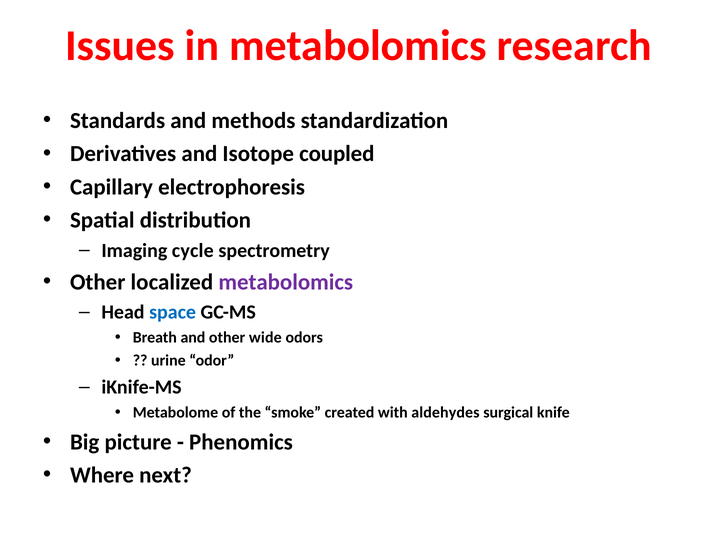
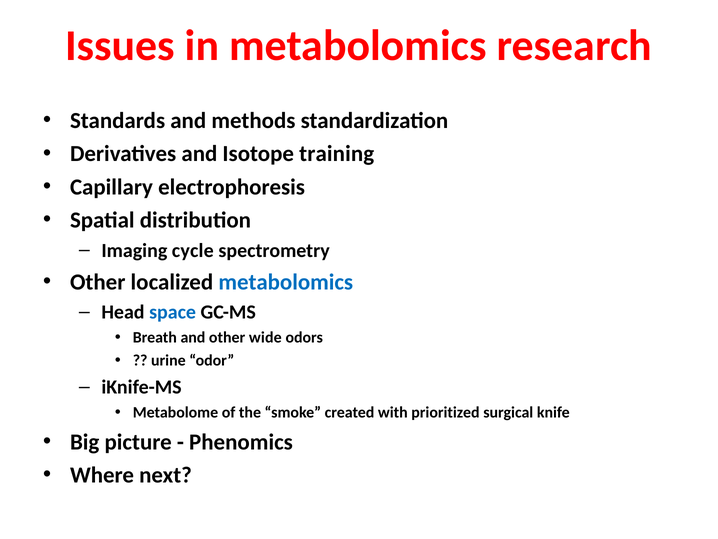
coupled: coupled -> training
metabolomics at (286, 282) colour: purple -> blue
aldehydes: aldehydes -> prioritized
